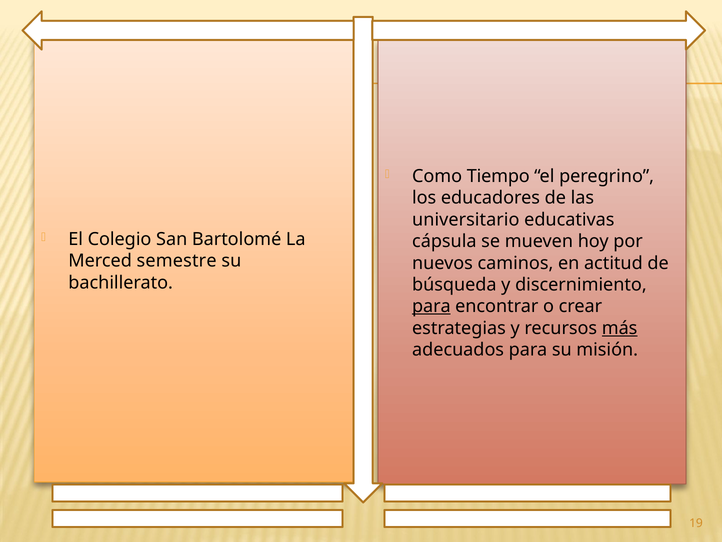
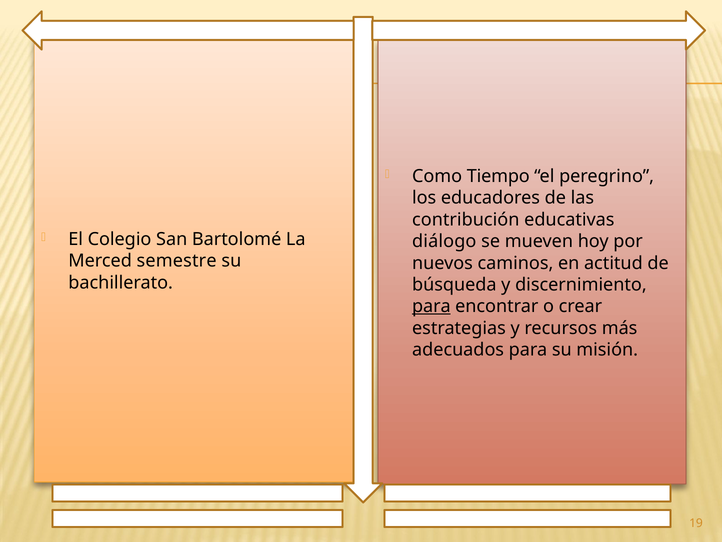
universitario: universitario -> contribución
cápsula: cápsula -> diálogo
más underline: present -> none
